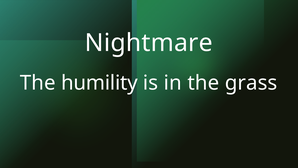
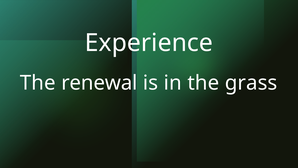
Nightmare: Nightmare -> Experience
humility: humility -> renewal
